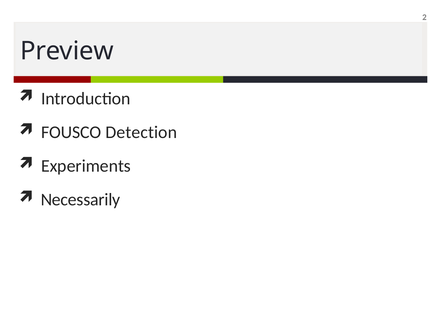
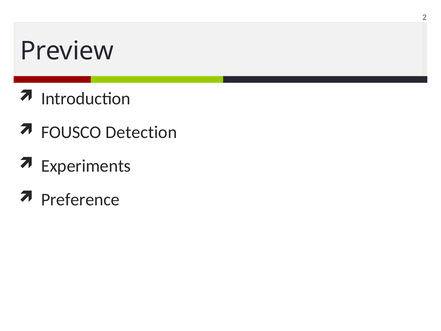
Necessarily: Necessarily -> Preference
